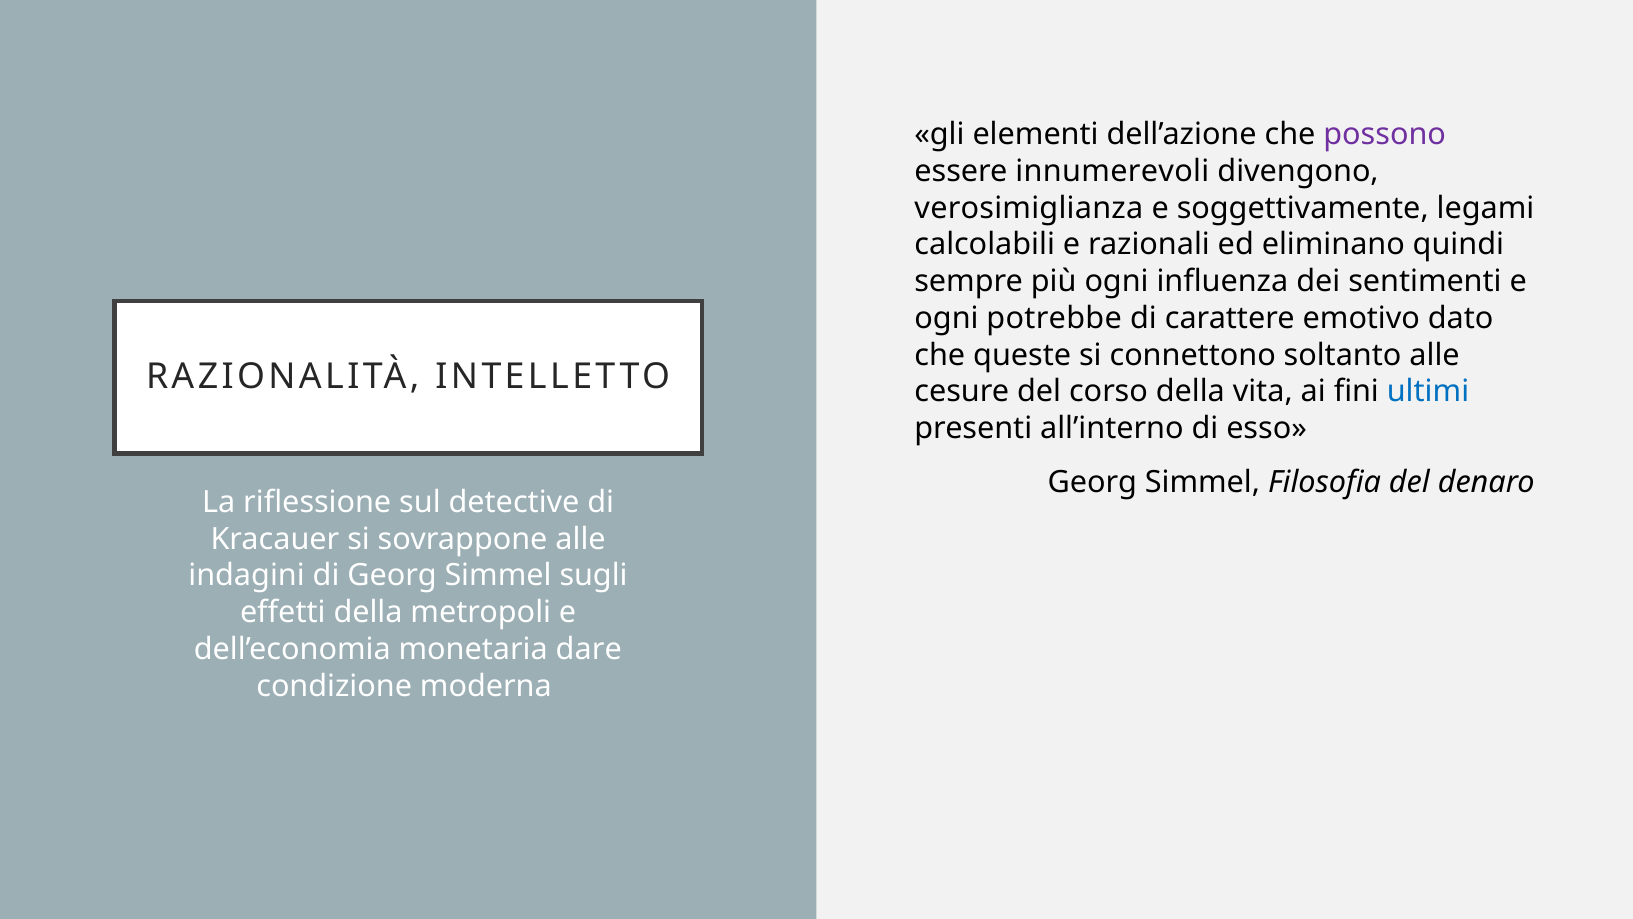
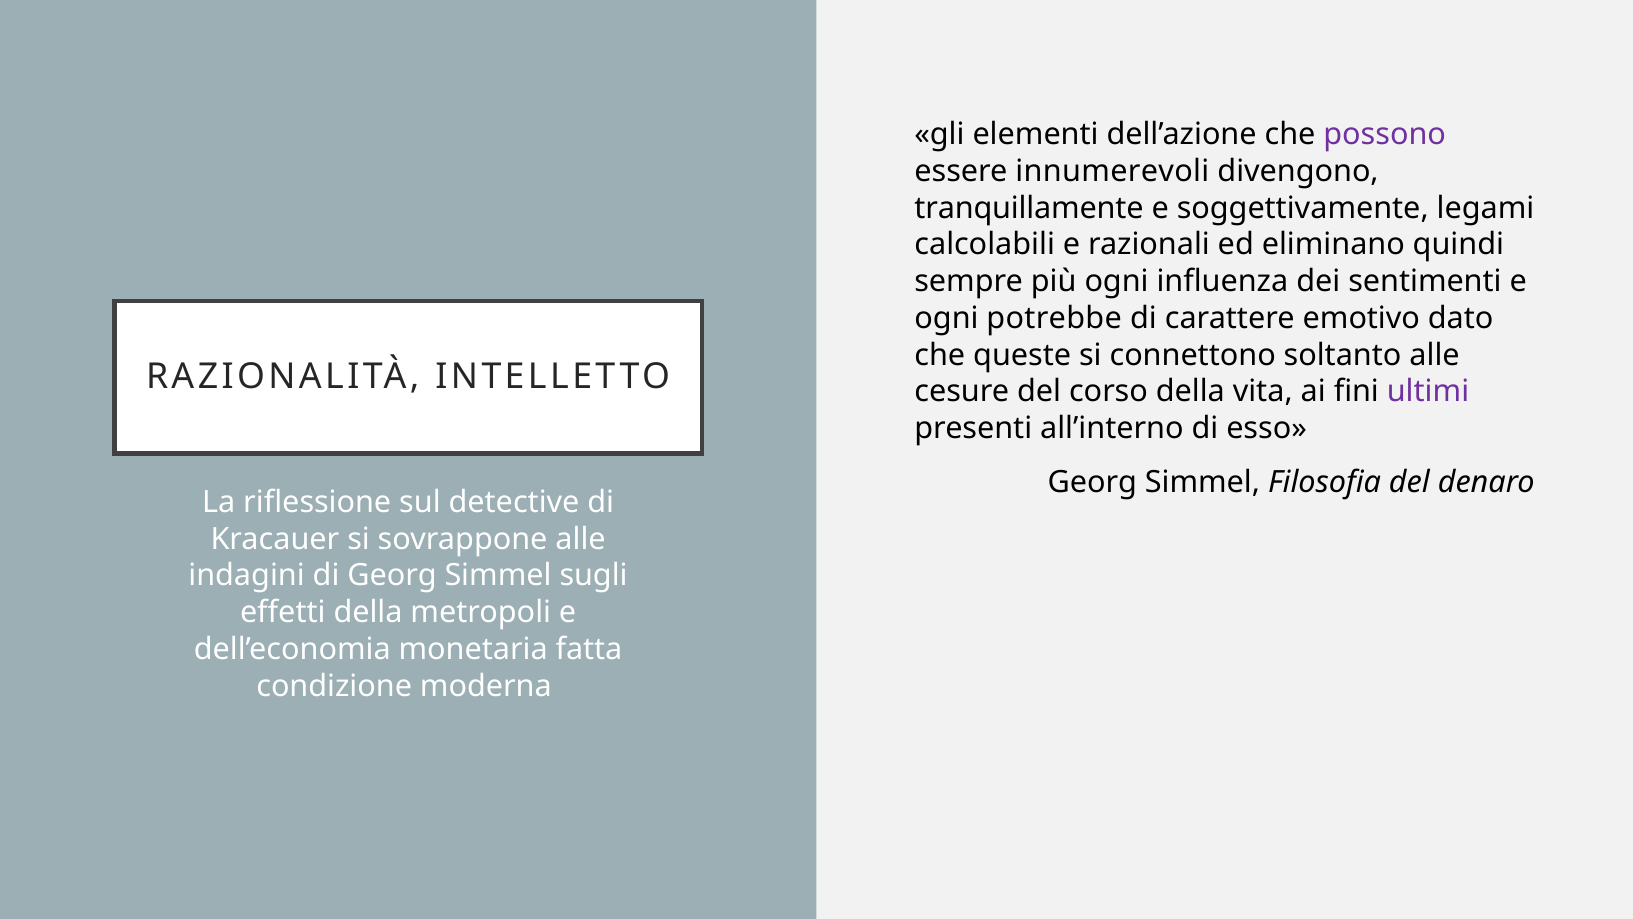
verosimiglianza: verosimiglianza -> tranquillamente
ultimi colour: blue -> purple
dare: dare -> fatta
